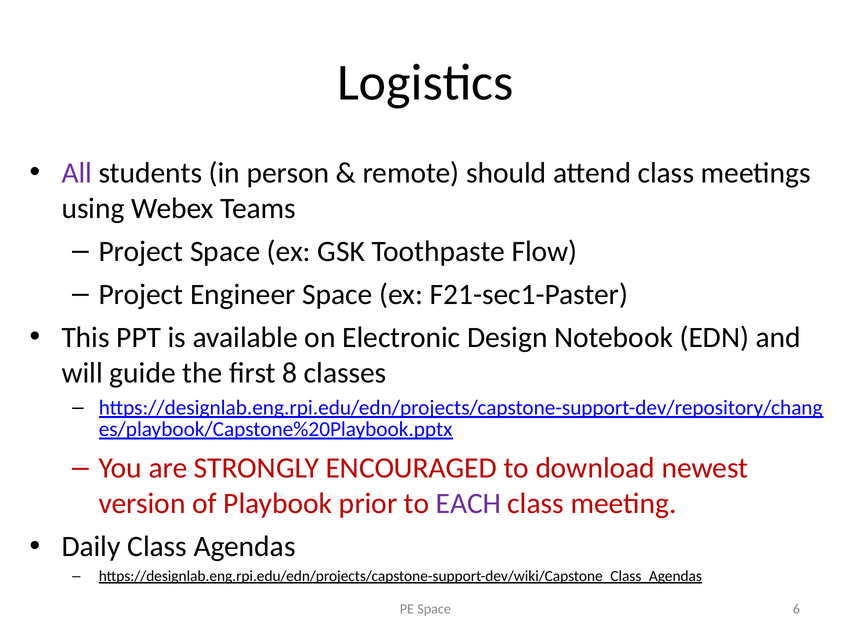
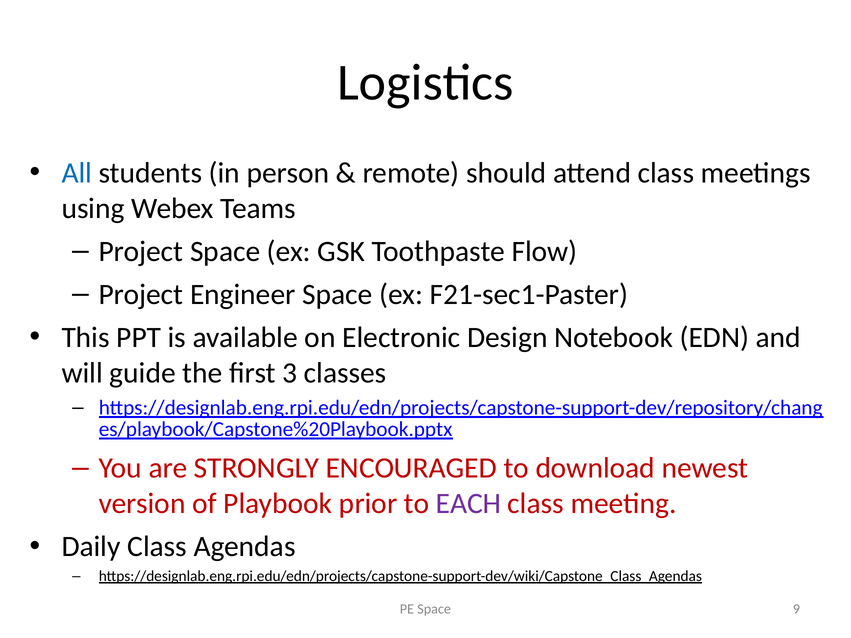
All colour: purple -> blue
8: 8 -> 3
6: 6 -> 9
